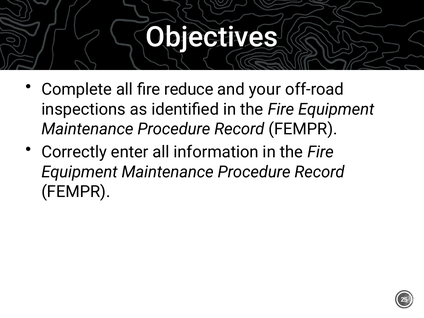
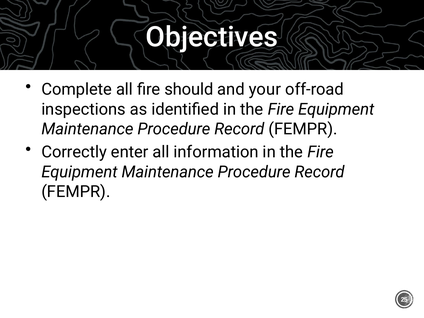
reduce: reduce -> should
